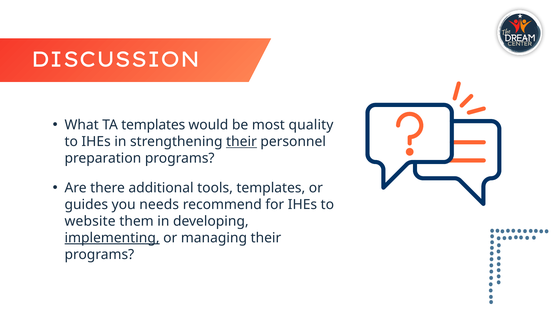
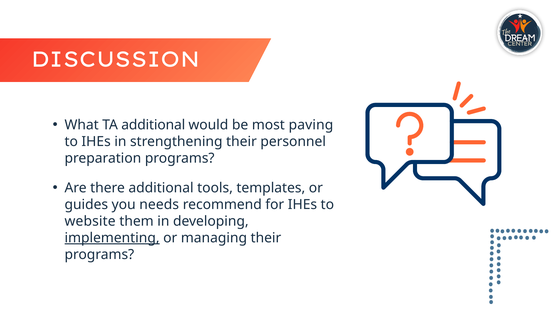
TA templates: templates -> additional
quality: quality -> paving
their at (241, 141) underline: present -> none
